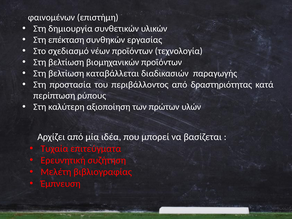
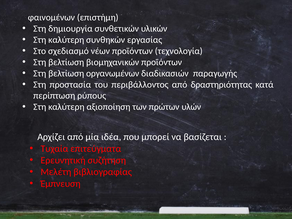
επέκταση at (66, 40): επέκταση -> καλύτερη
καταβάλλεται: καταβάλλεται -> οργανωμένων
